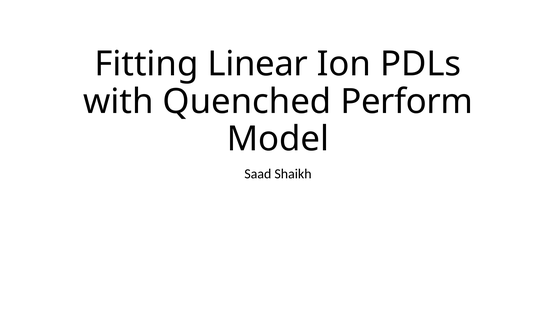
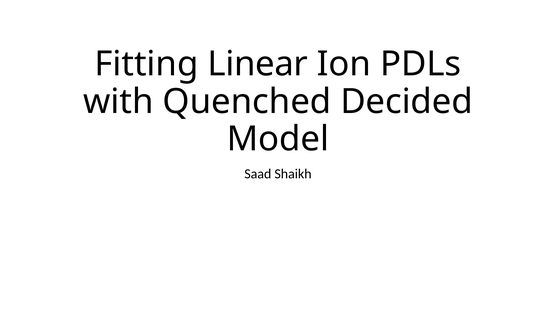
Perform: Perform -> Decided
